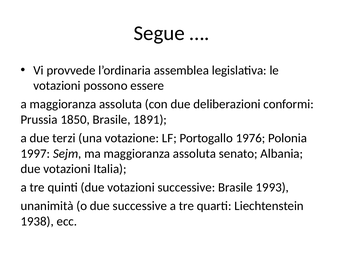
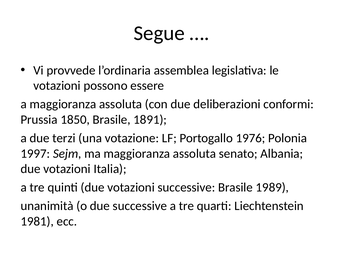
1993: 1993 -> 1989
1938: 1938 -> 1981
